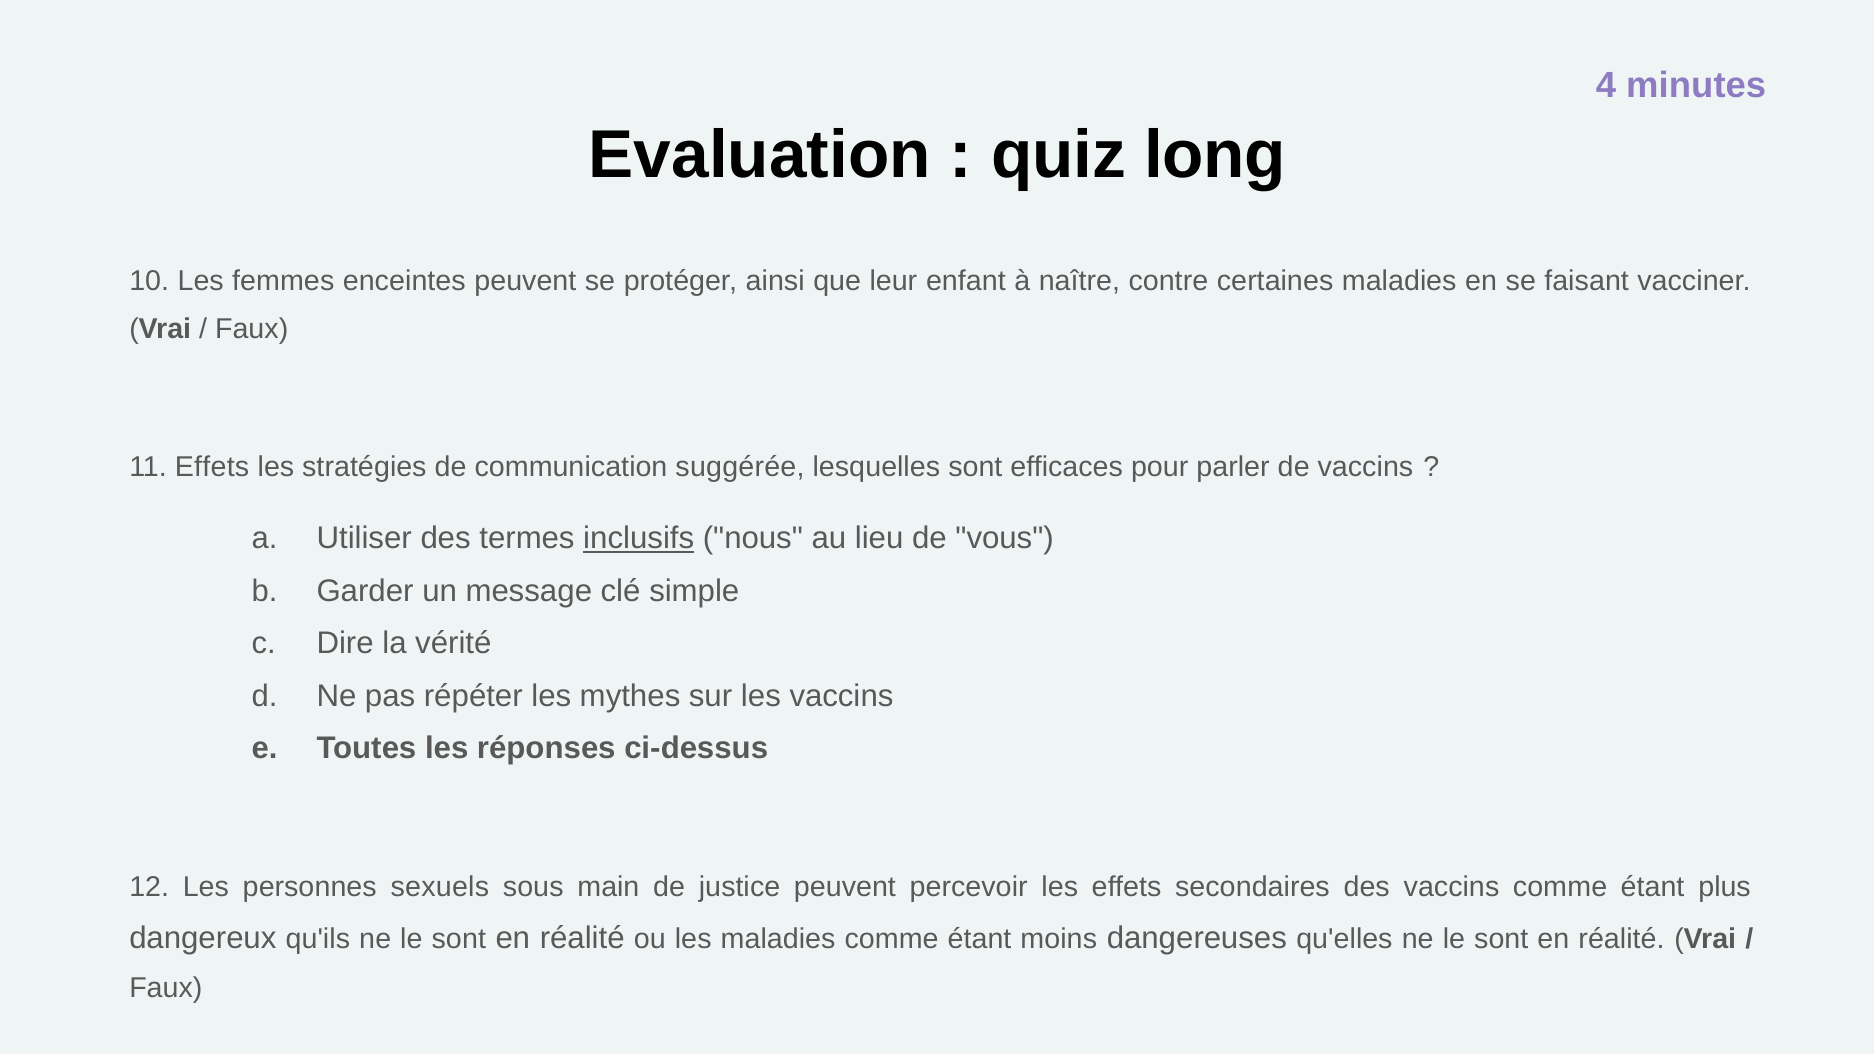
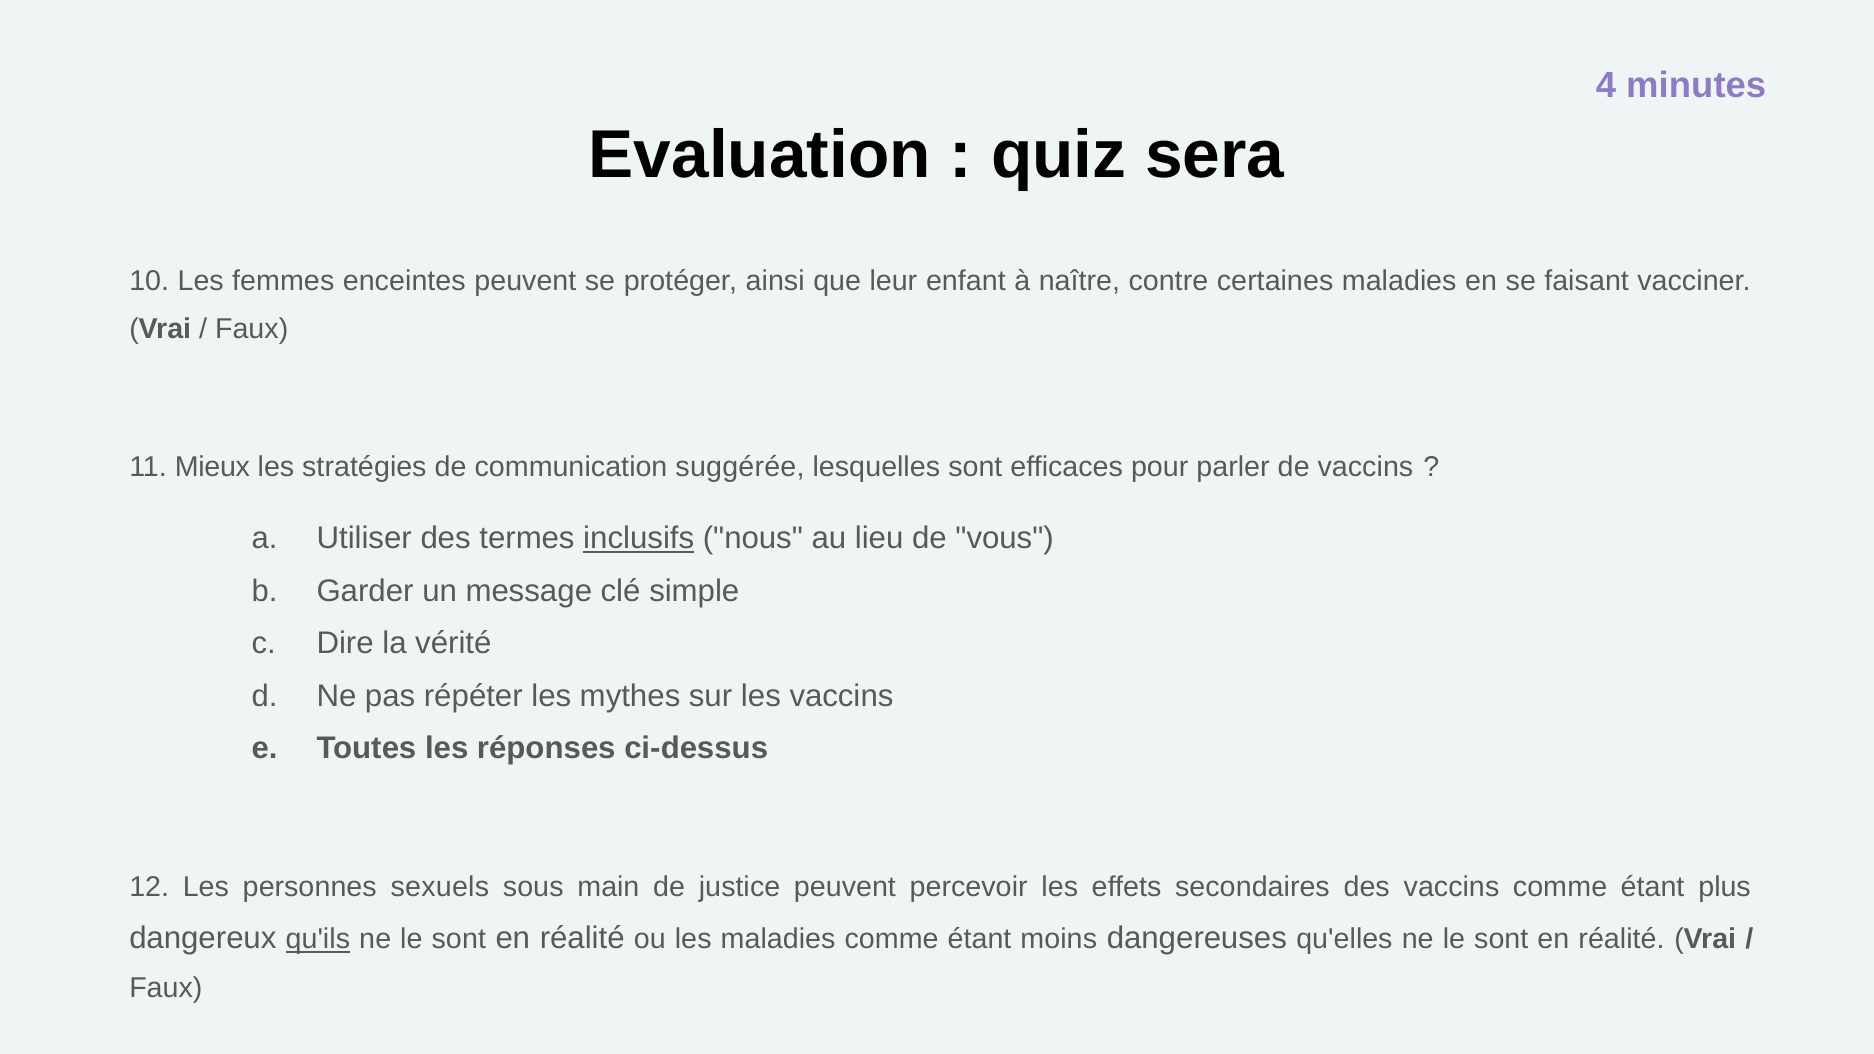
long: long -> sera
11 Effets: Effets -> Mieux
qu'ils underline: none -> present
